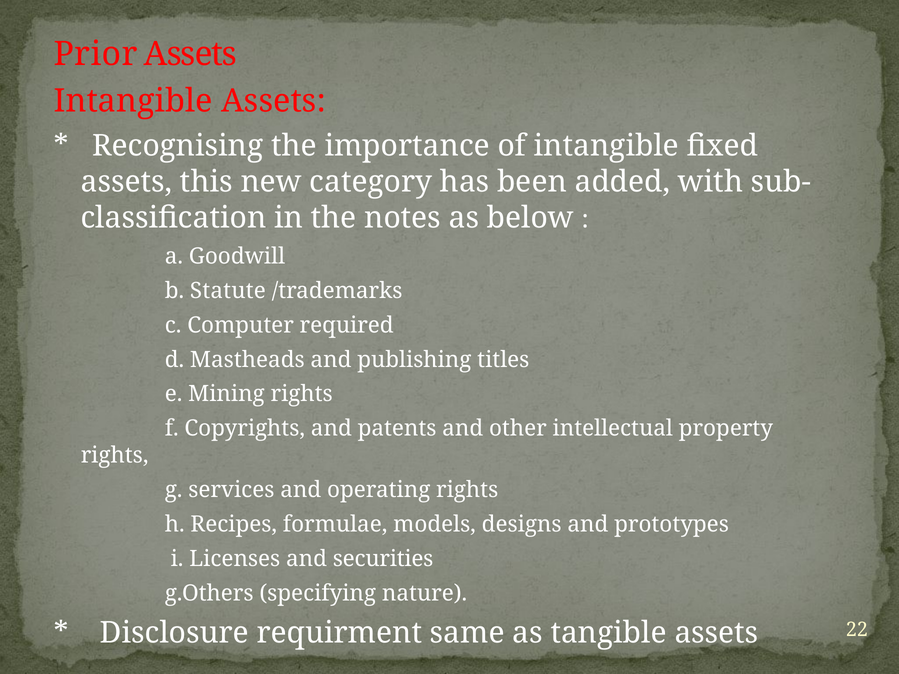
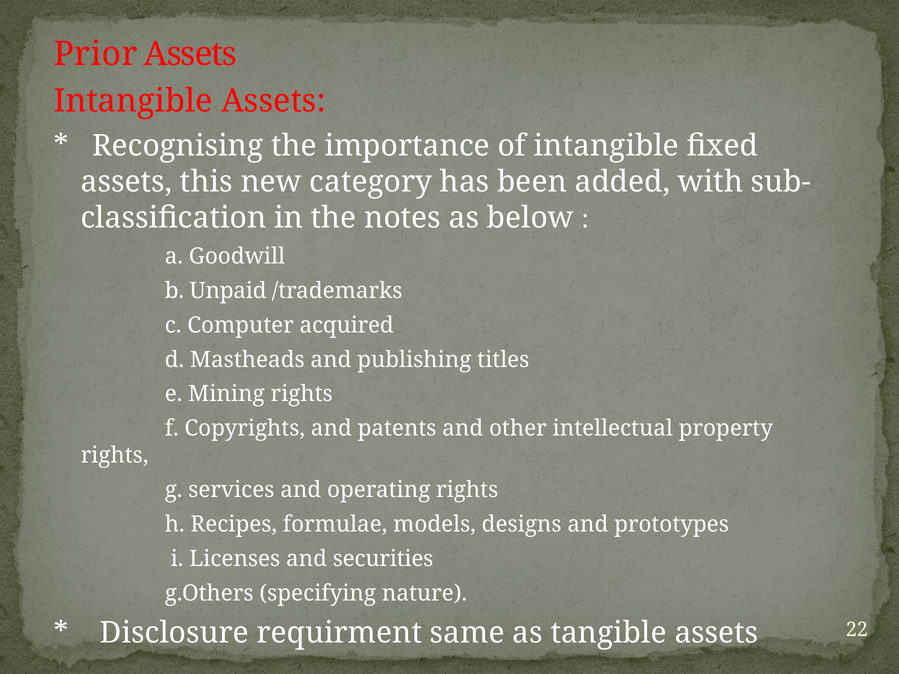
Statute: Statute -> Unpaid
required: required -> acquired
